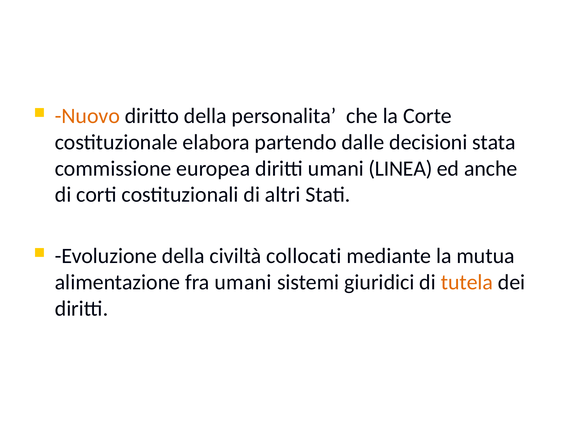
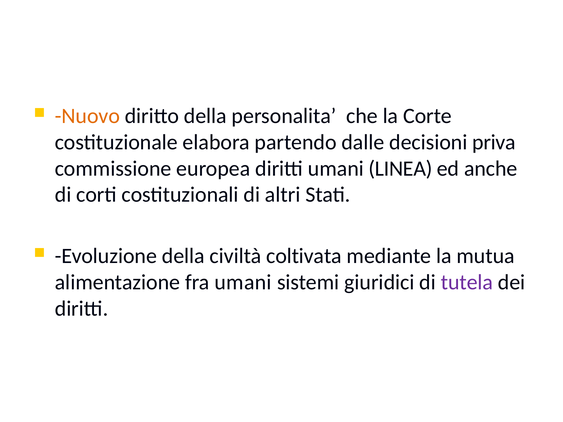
stata: stata -> priva
collocati: collocati -> coltivata
tutela colour: orange -> purple
